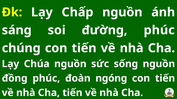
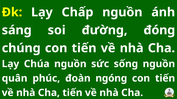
đường phúc: phúc -> đóng
đồng: đồng -> quân
